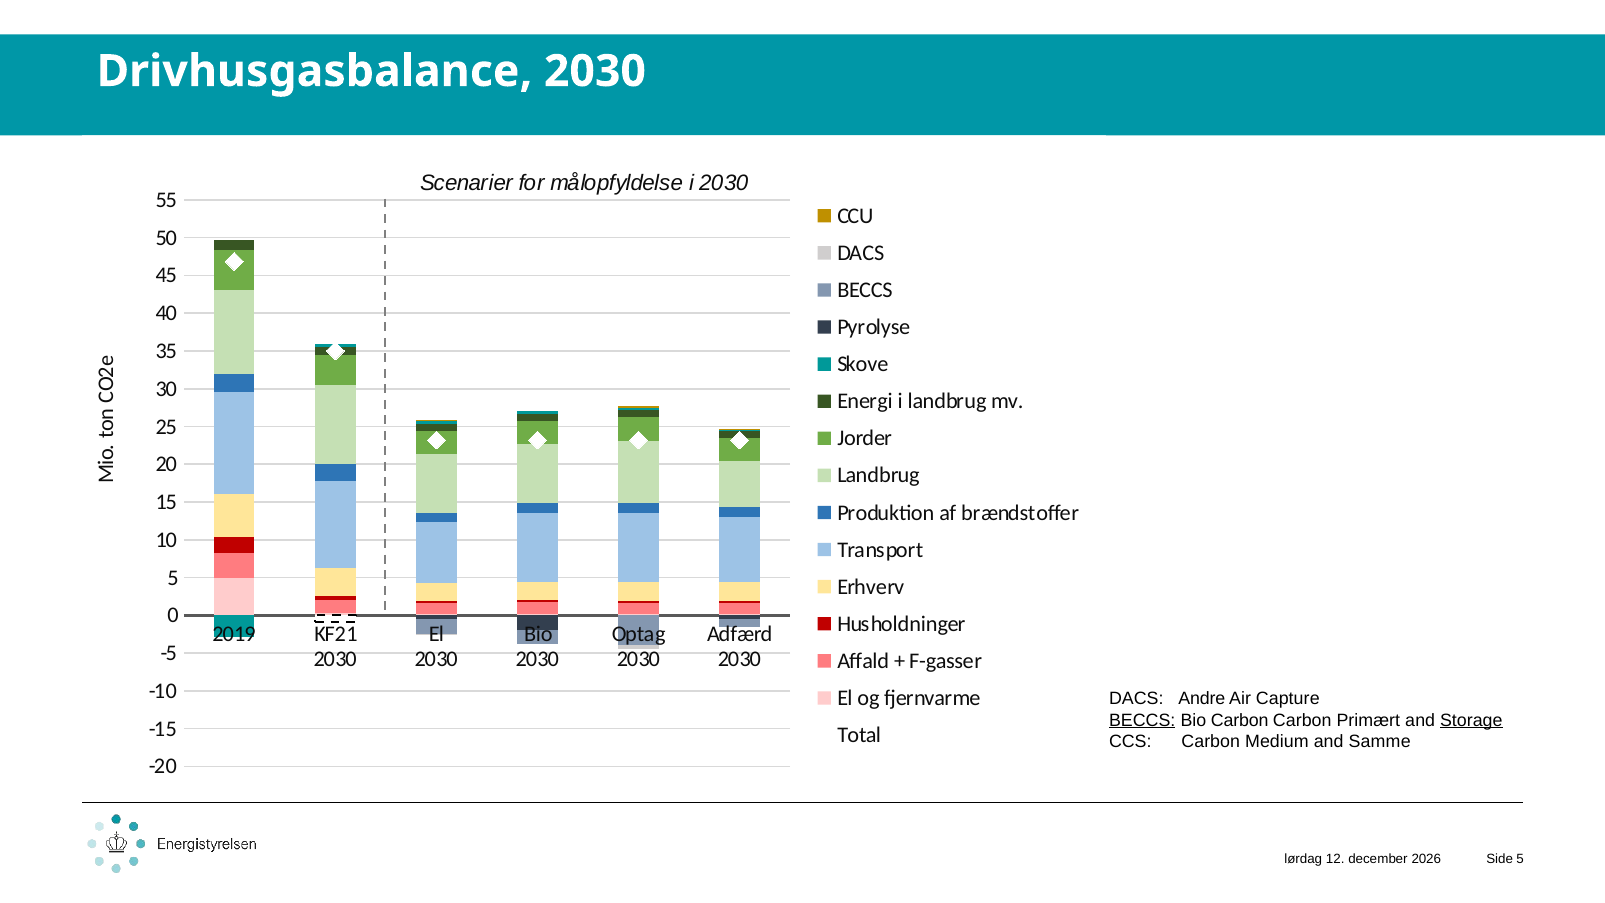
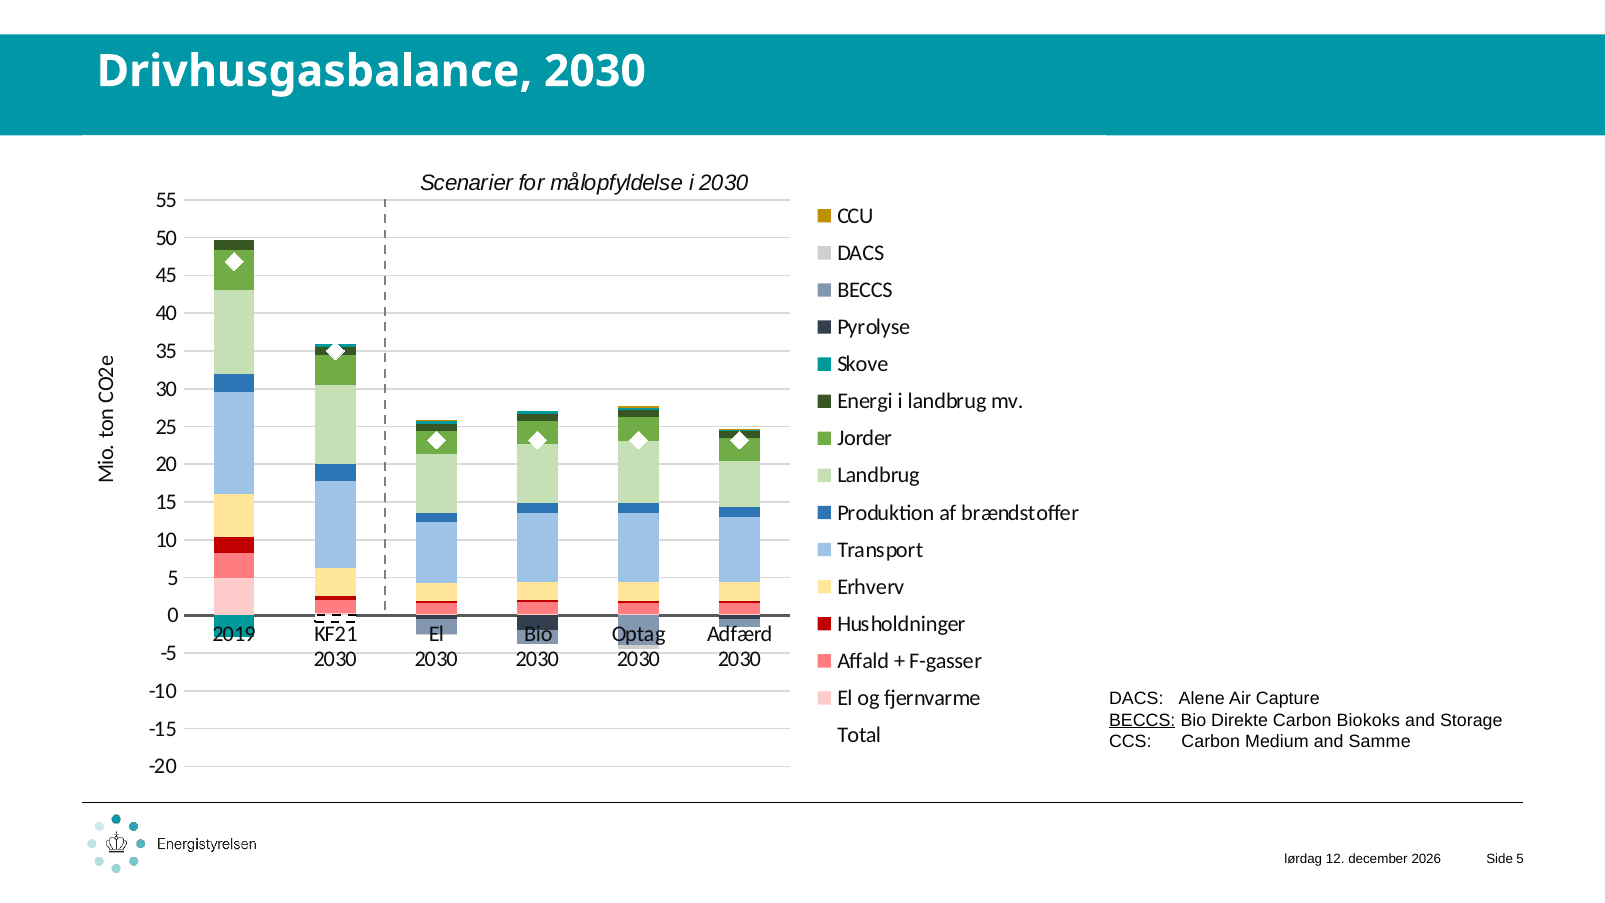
Andre: Andre -> Alene
Bio Carbon: Carbon -> Direkte
Primært: Primært -> Biokoks
Storage underline: present -> none
